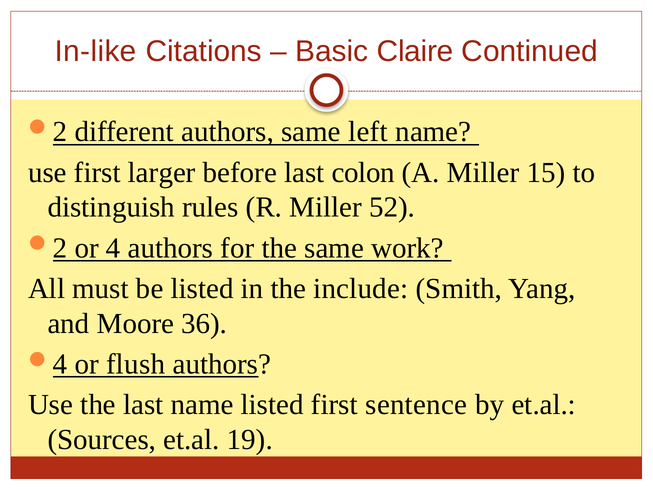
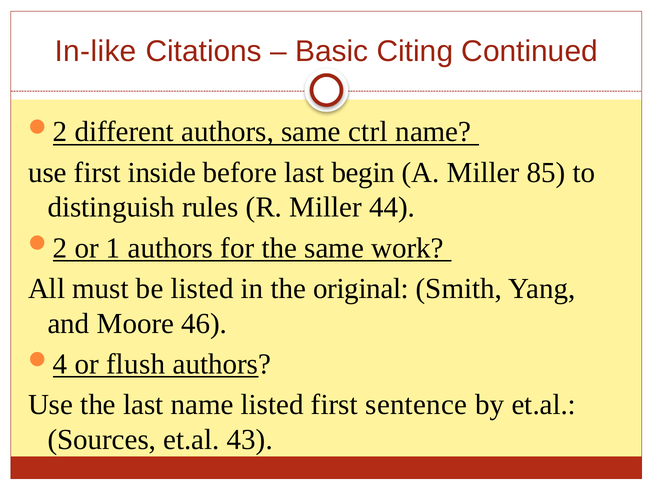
Claire: Claire -> Citing
left: left -> ctrl
larger: larger -> inside
colon: colon -> begin
15: 15 -> 85
52: 52 -> 44
4: 4 -> 1
include: include -> original
36: 36 -> 46
19: 19 -> 43
